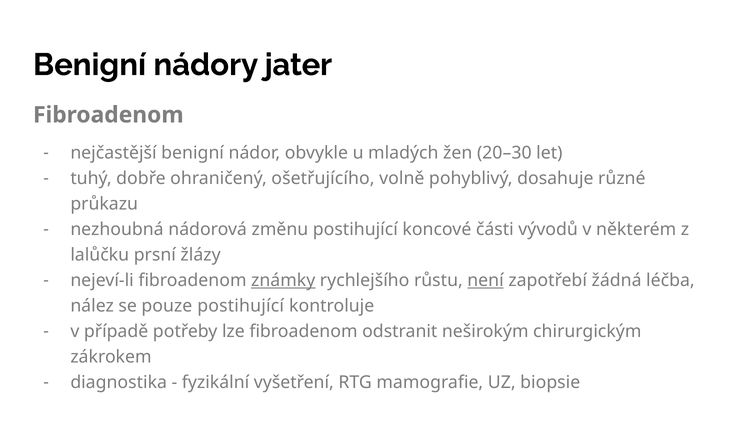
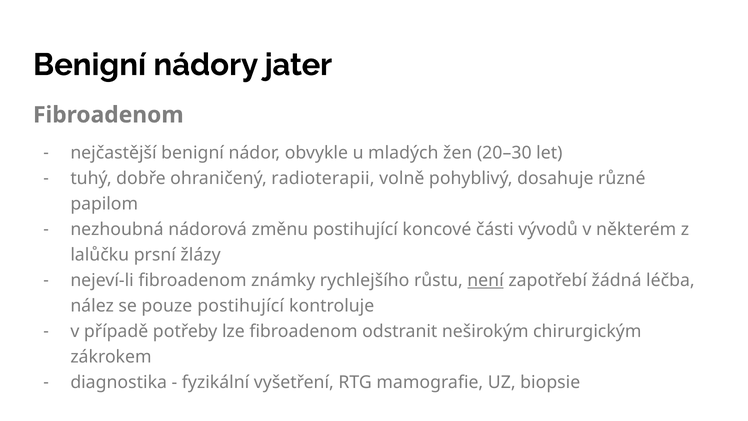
ošetřujícího: ošetřujícího -> radioterapii
průkazu: průkazu -> papilom
známky underline: present -> none
